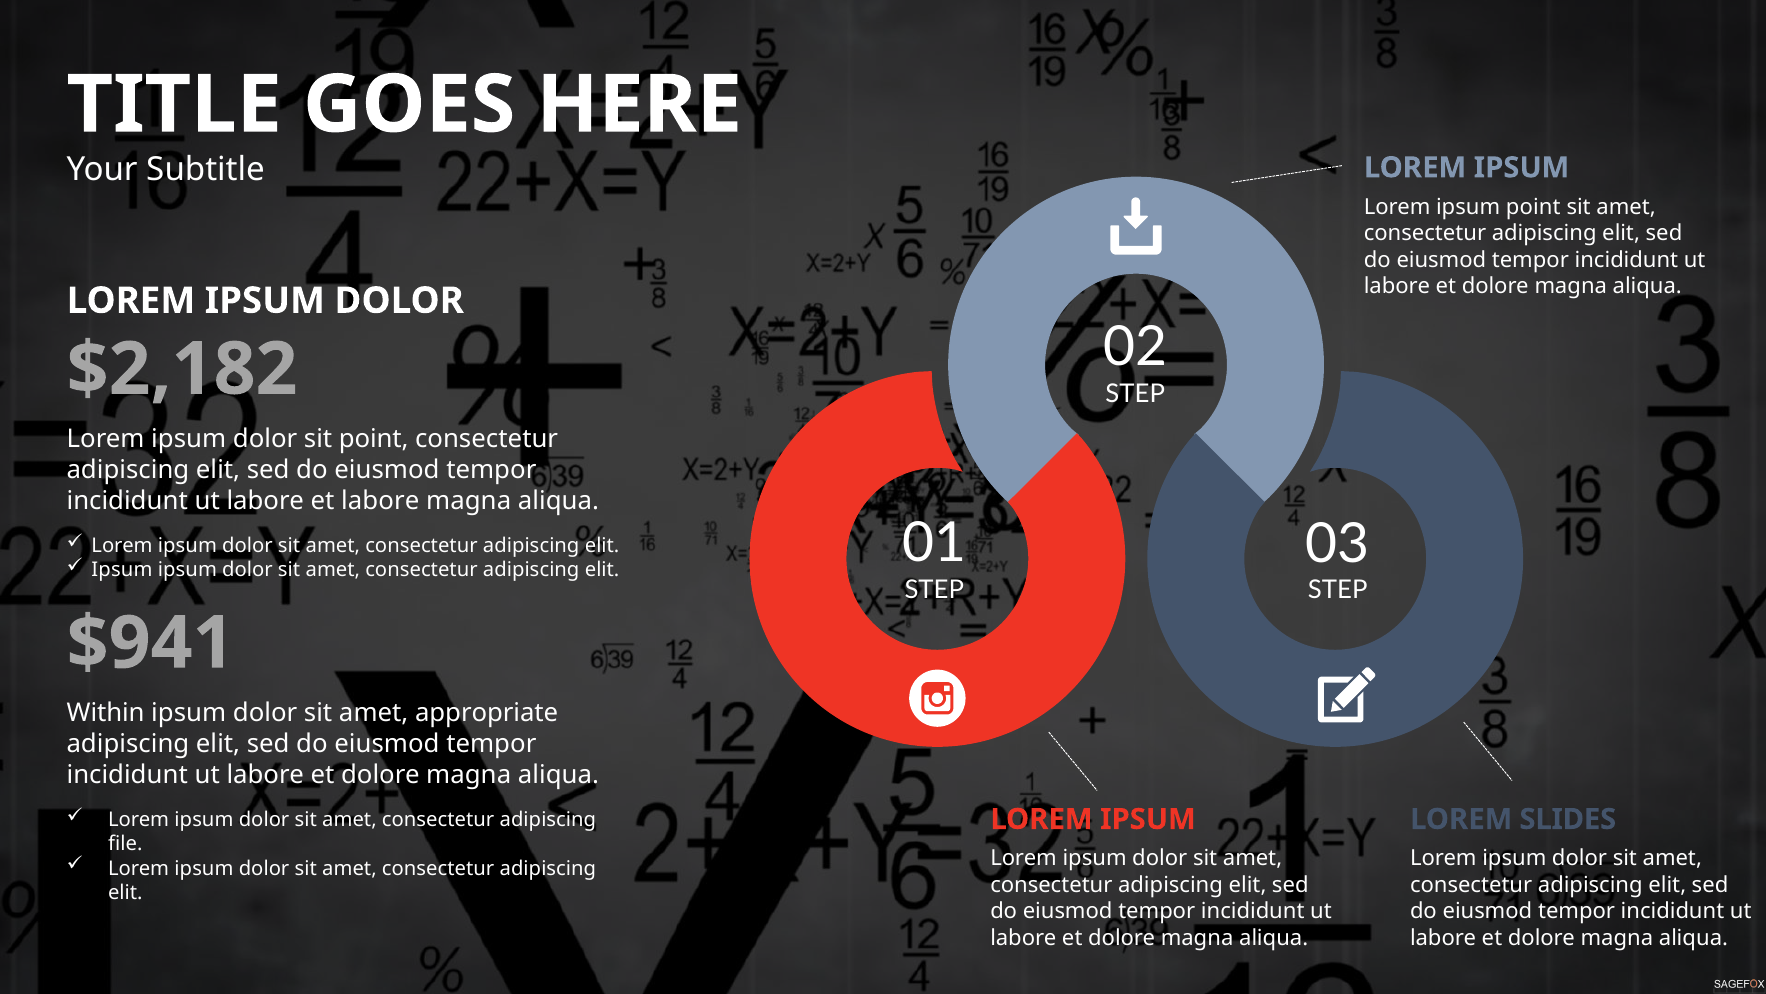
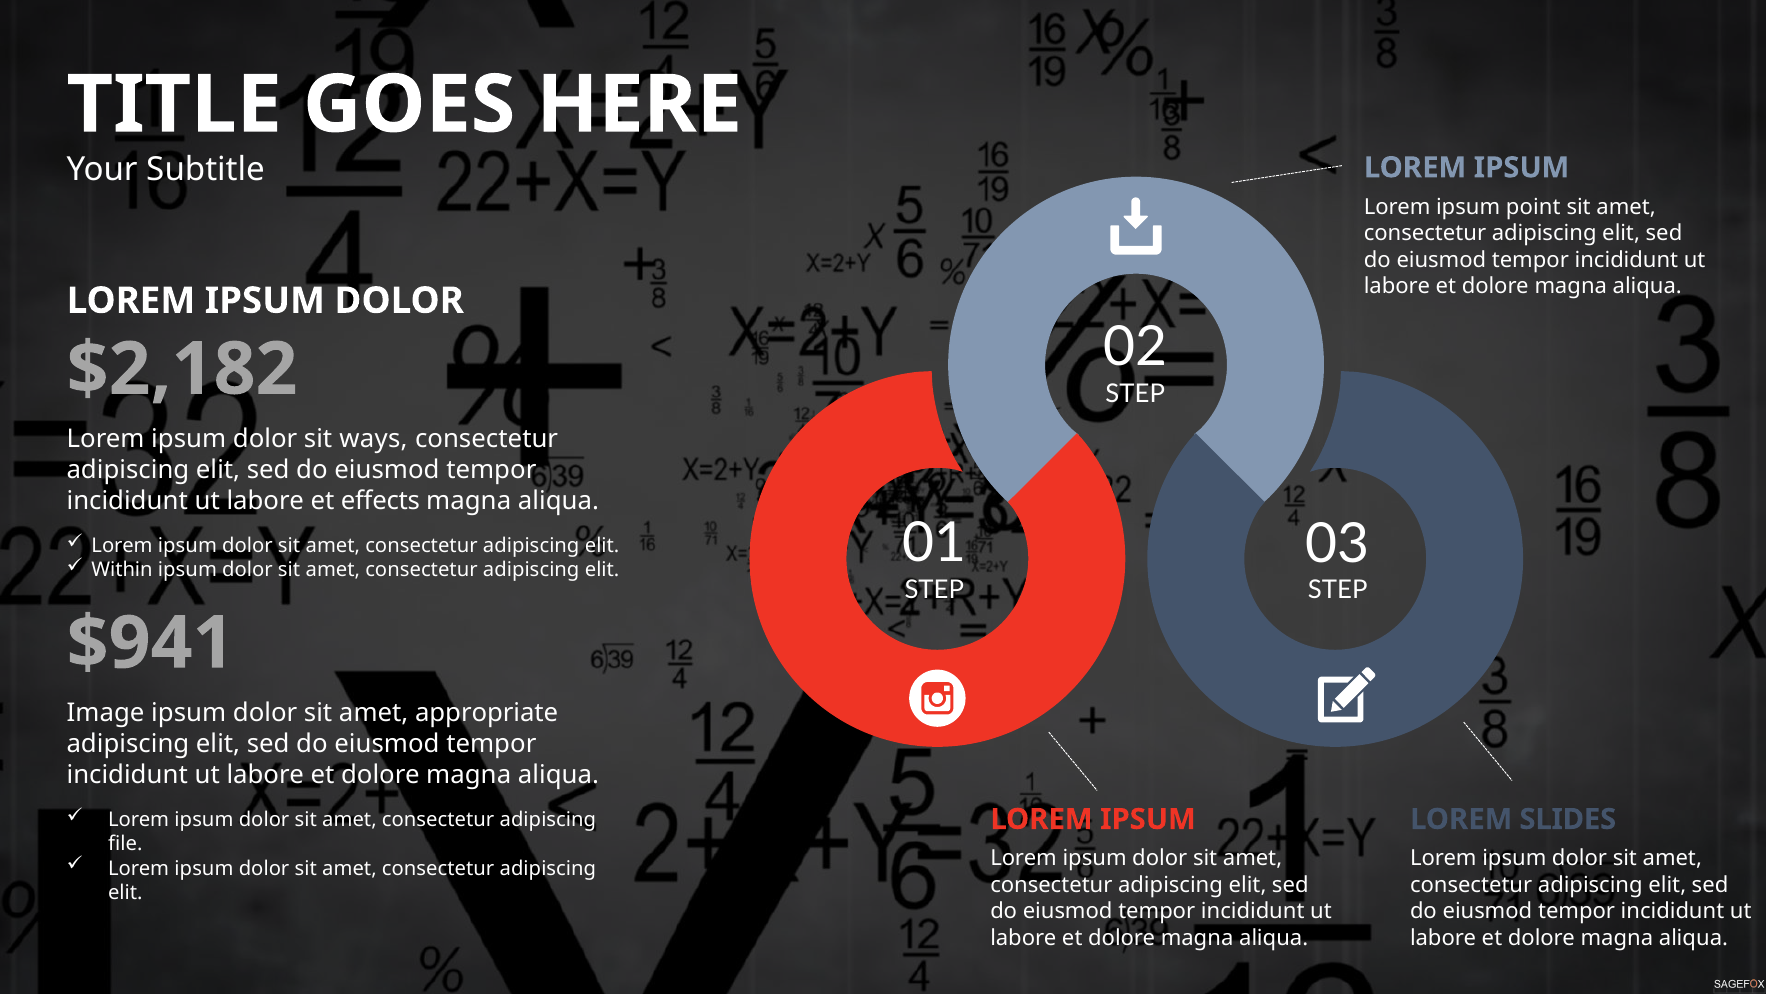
sit point: point -> ways
et labore: labore -> effects
Ipsum at (122, 570): Ipsum -> Within
Within: Within -> Image
